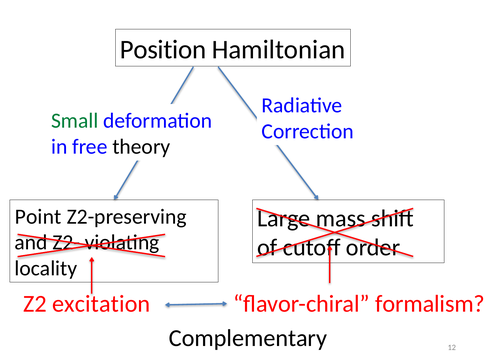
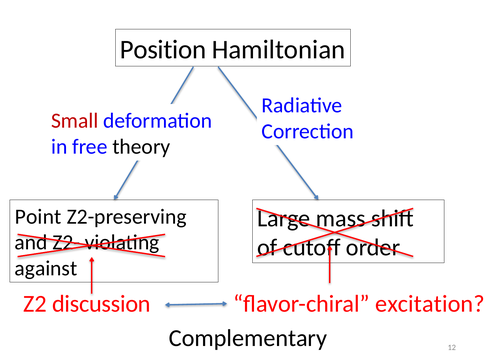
Small colour: green -> red
locality: locality -> against
excitation: excitation -> discussion
formalism: formalism -> excitation
